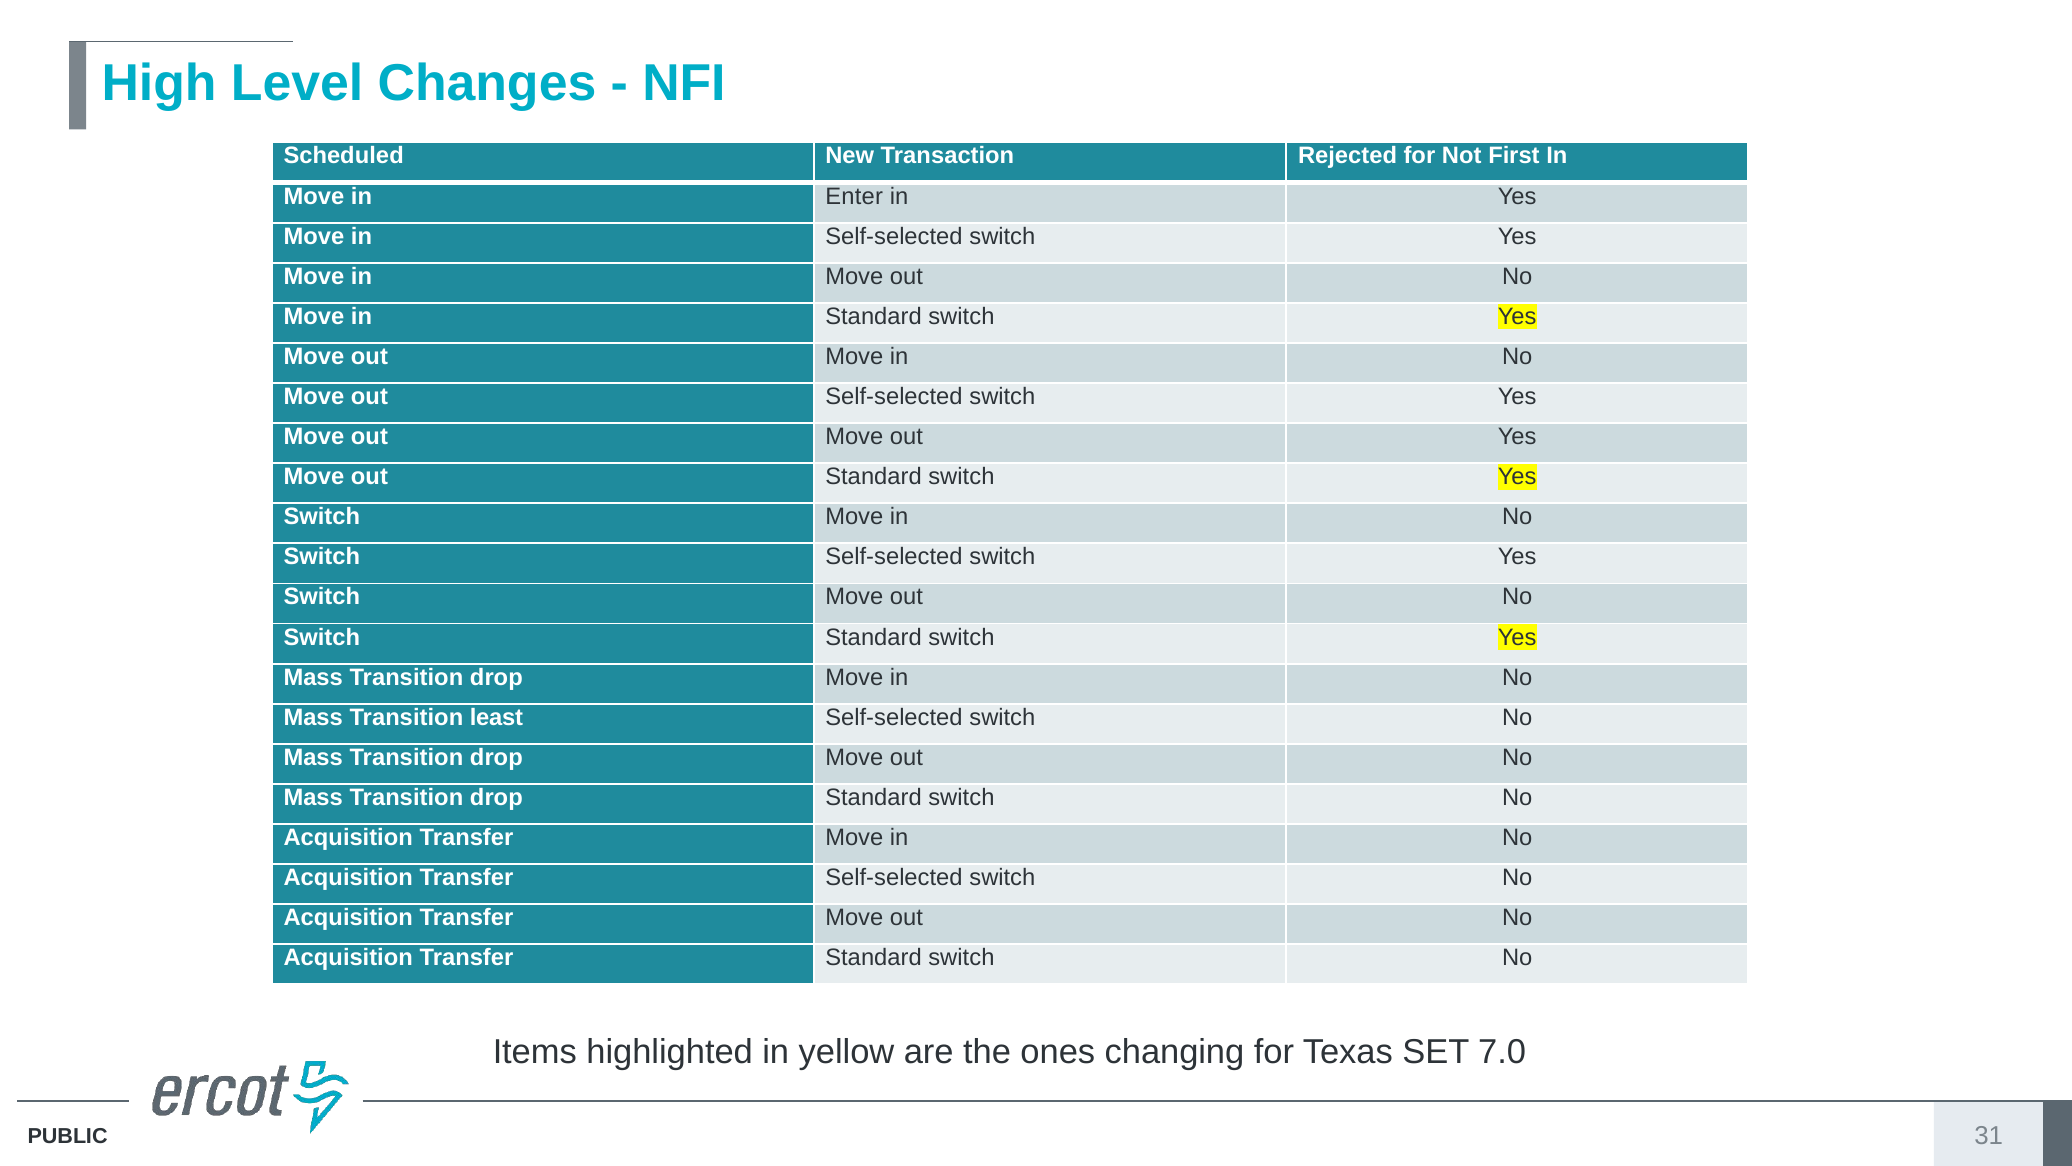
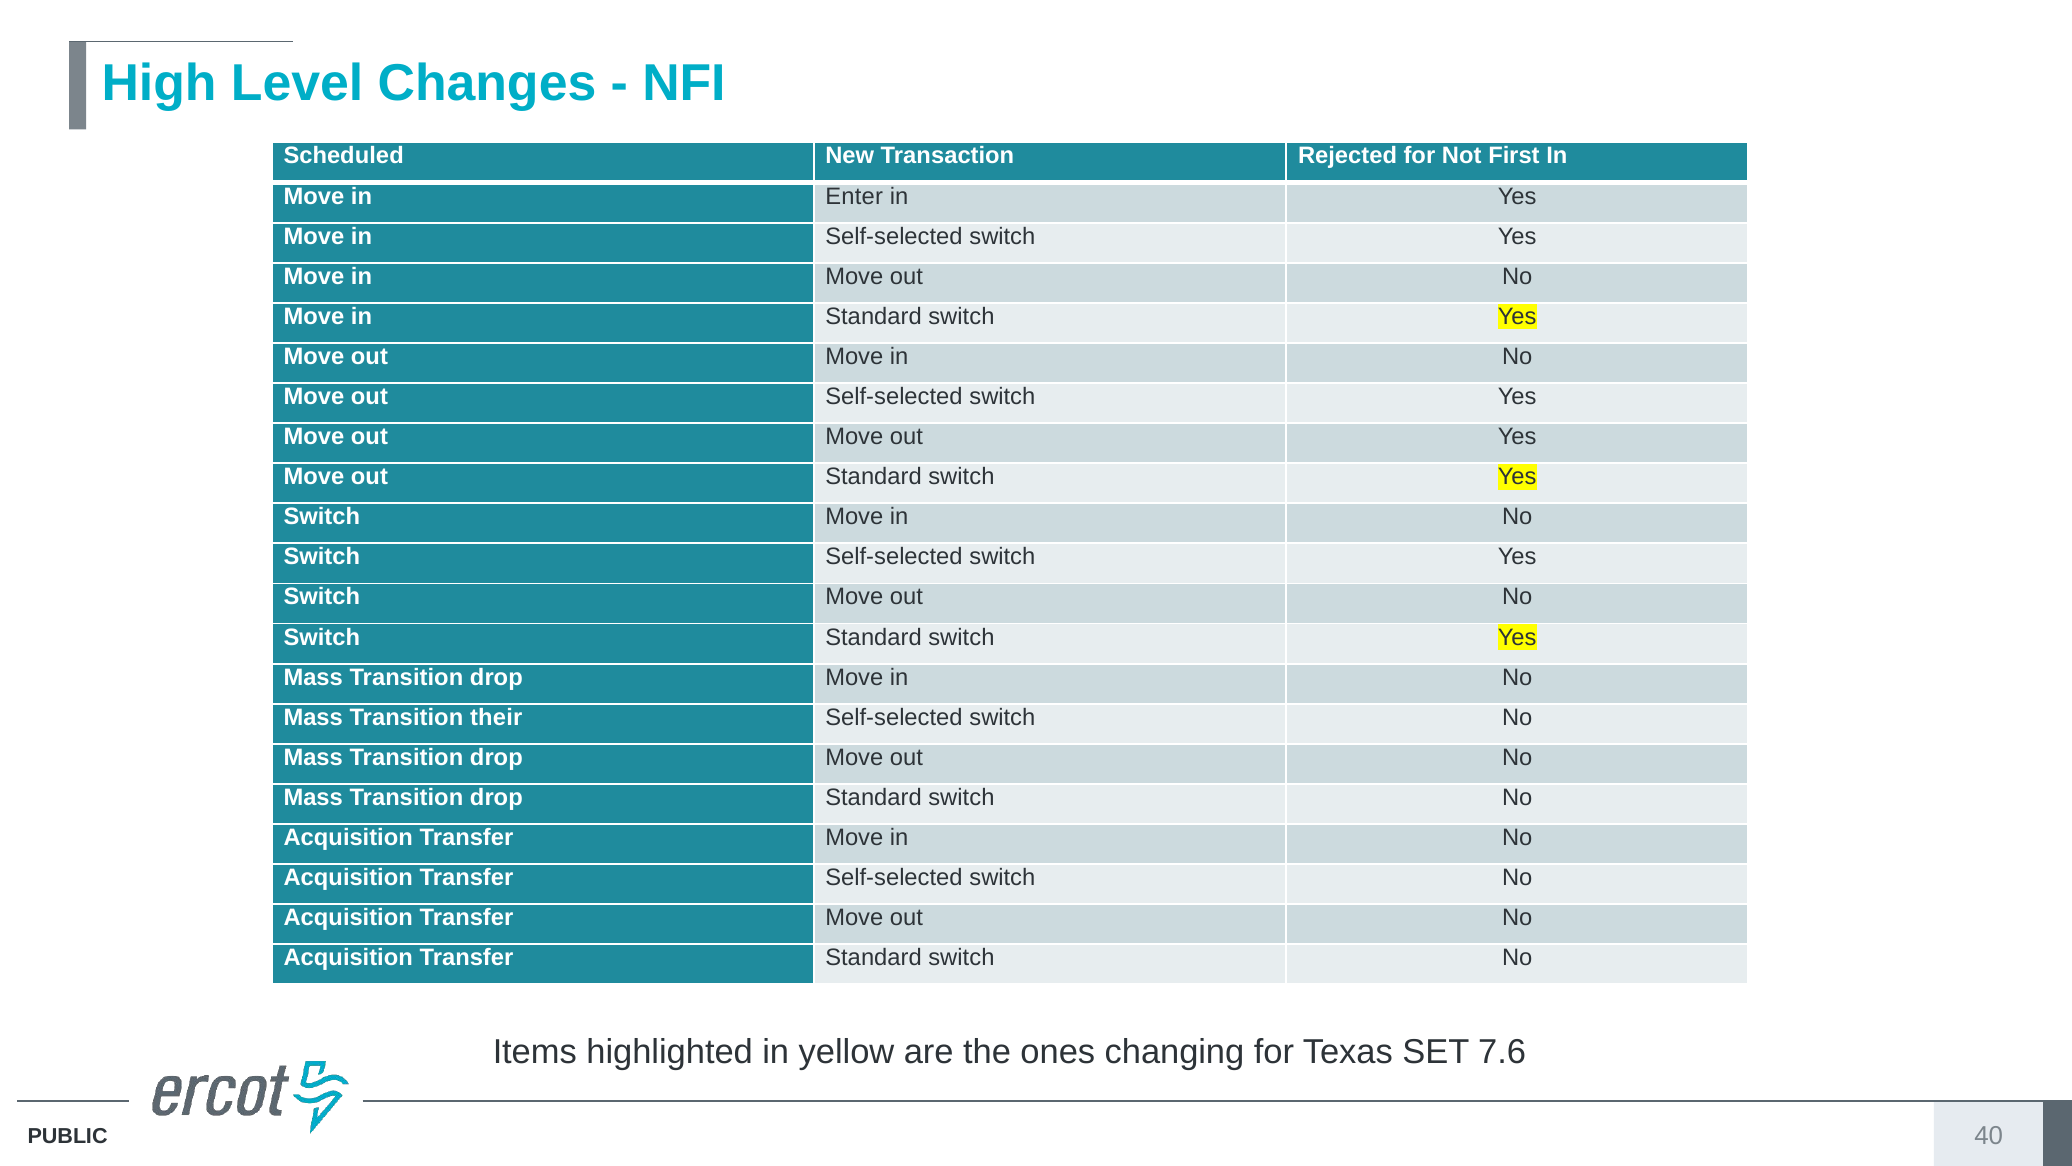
least: least -> their
7.0: 7.0 -> 7.6
31: 31 -> 40
